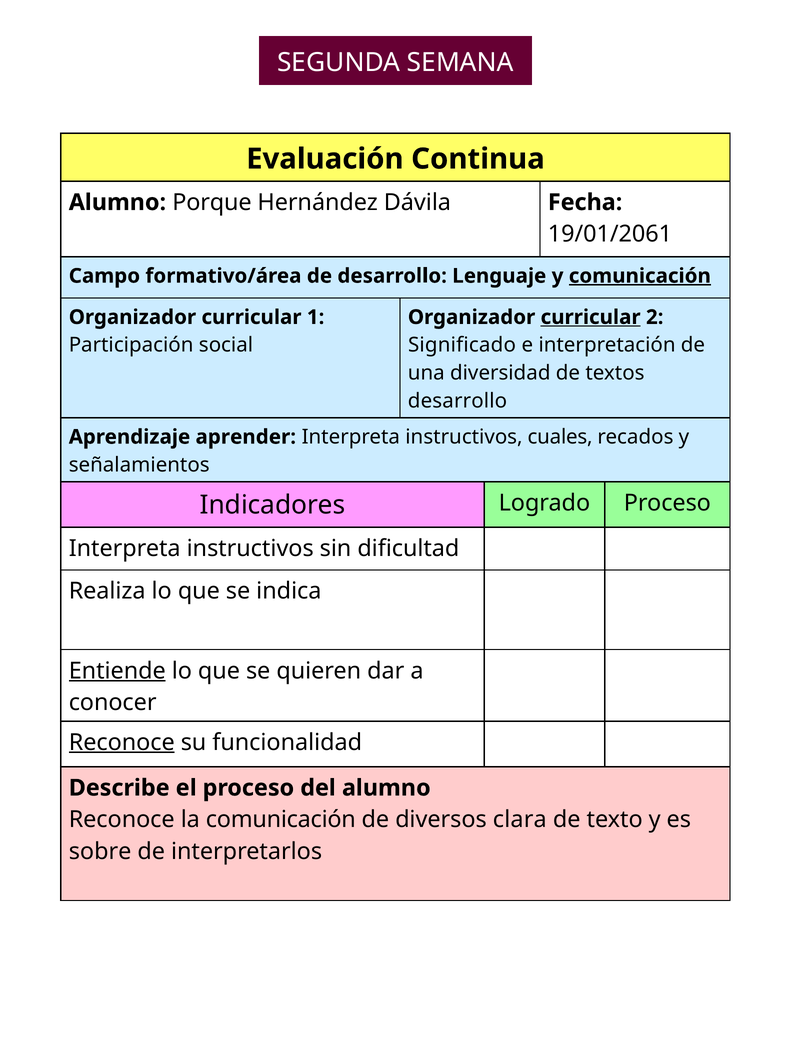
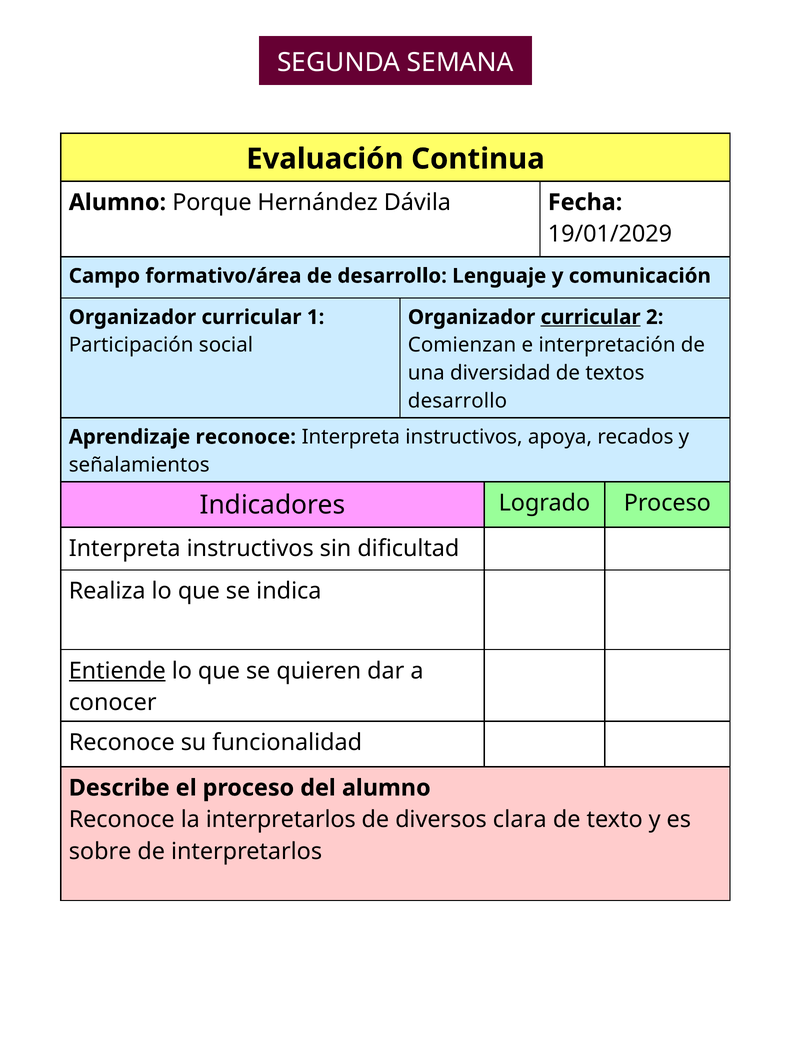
19/01/2061: 19/01/2061 -> 19/01/2029
comunicación at (640, 276) underline: present -> none
Significado: Significado -> Comienzan
Aprendizaje aprender: aprender -> reconoce
cuales: cuales -> apoya
Reconoce at (122, 742) underline: present -> none
la comunicación: comunicación -> interpretarlos
